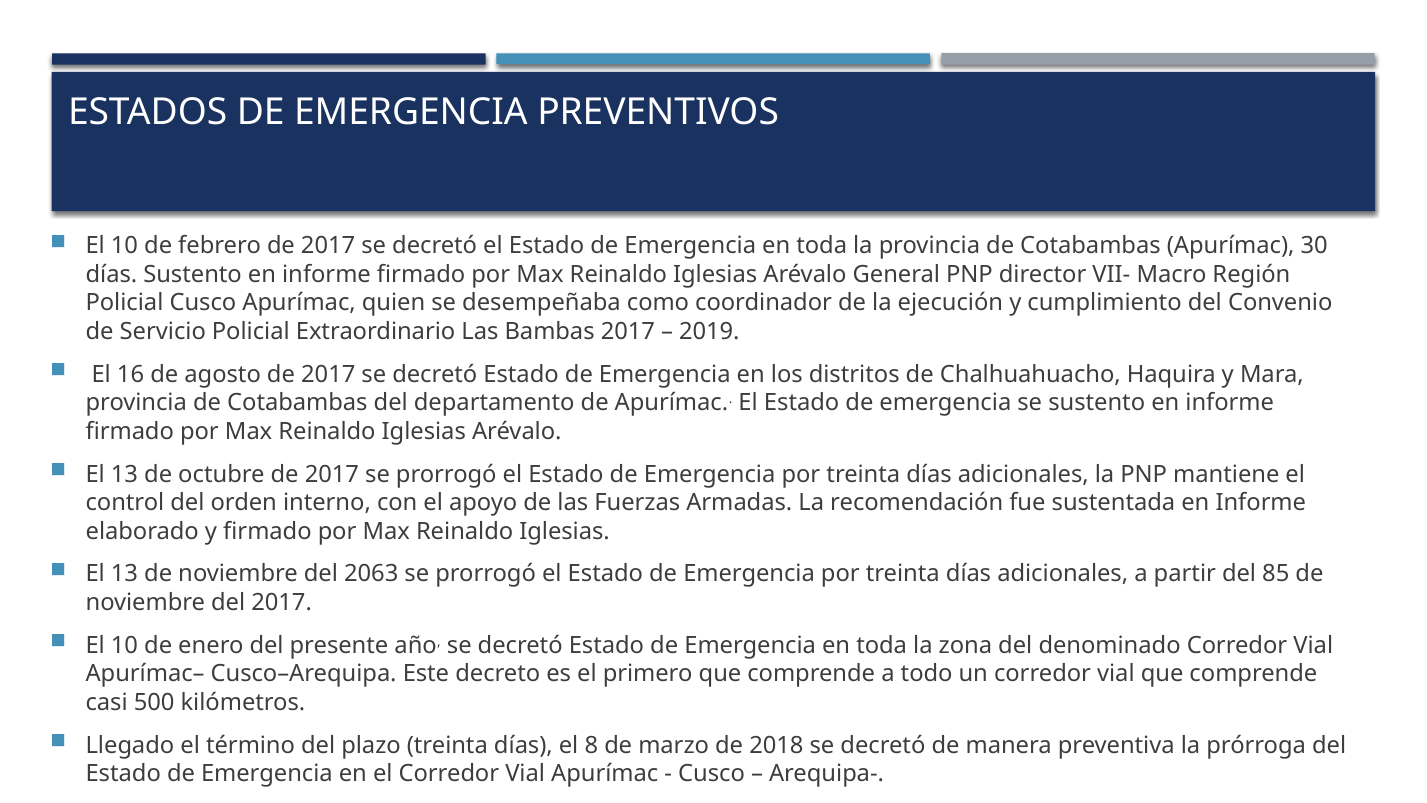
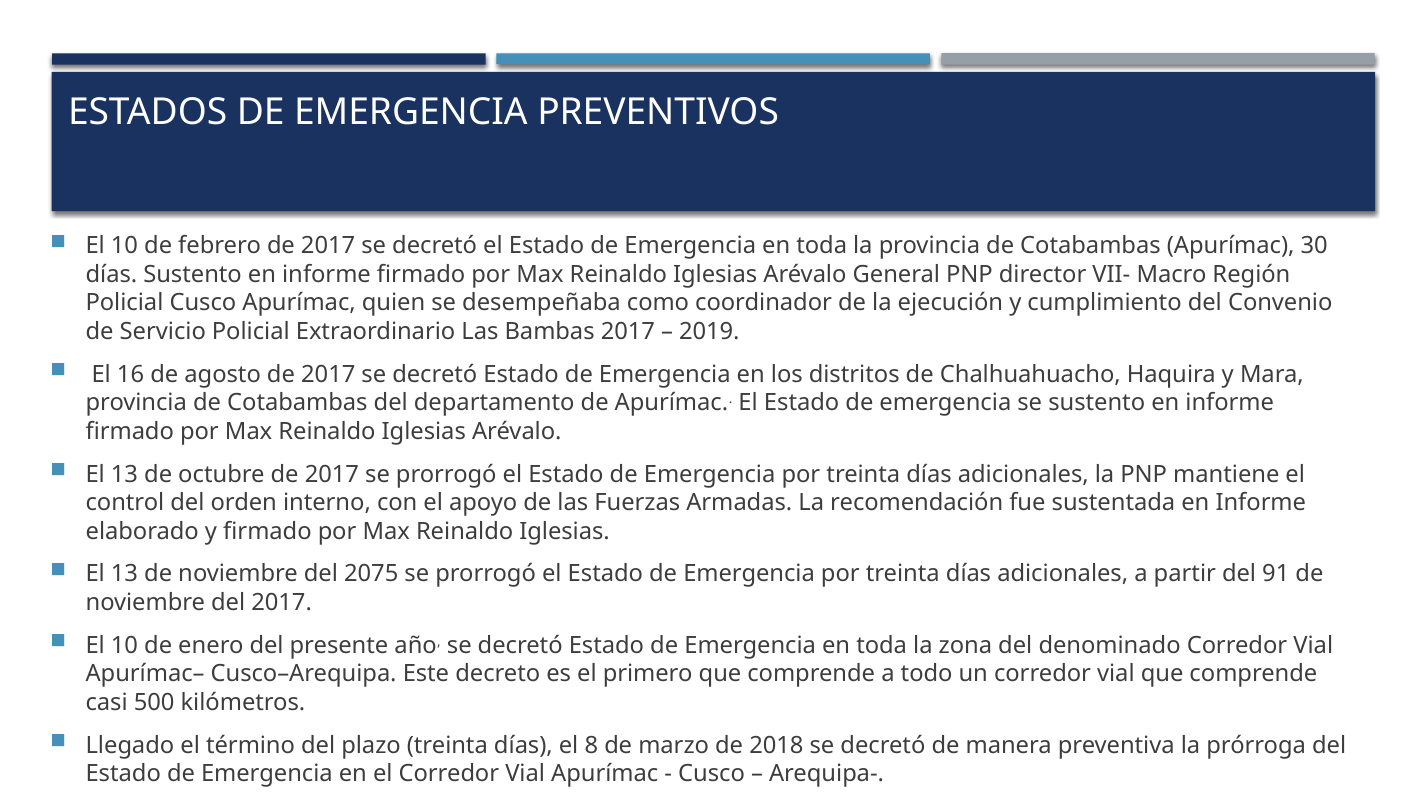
2063: 2063 -> 2075
85: 85 -> 91
